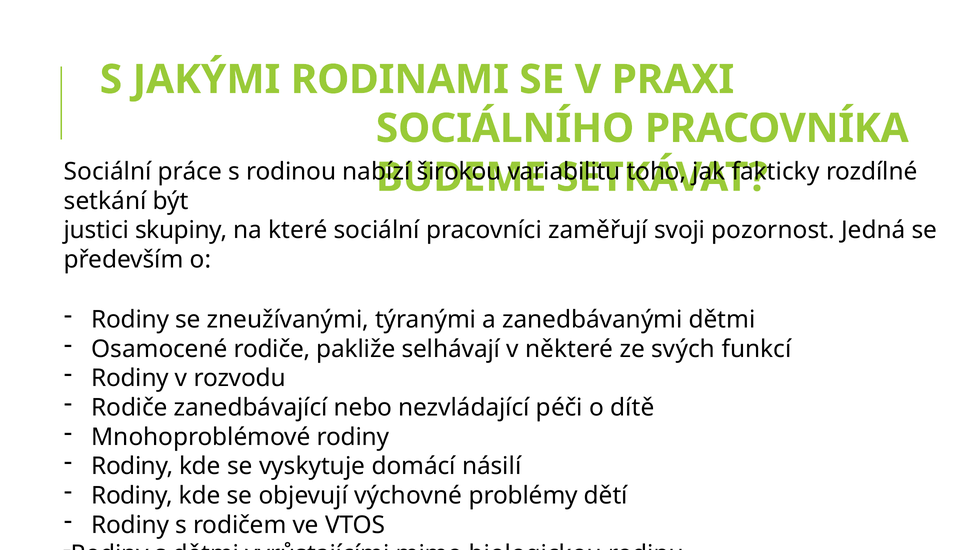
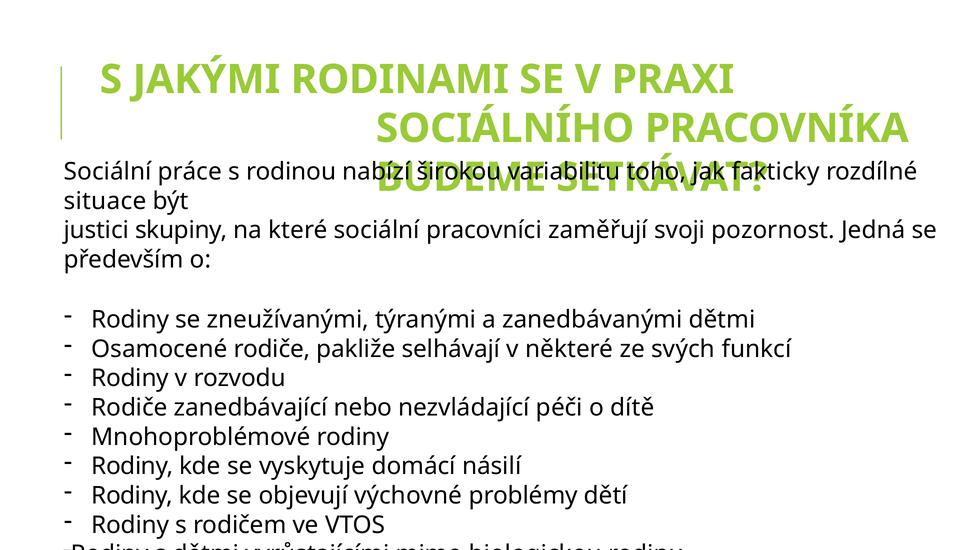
setkání: setkání -> situace
